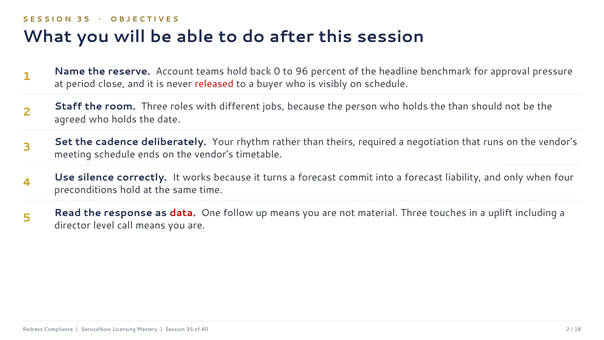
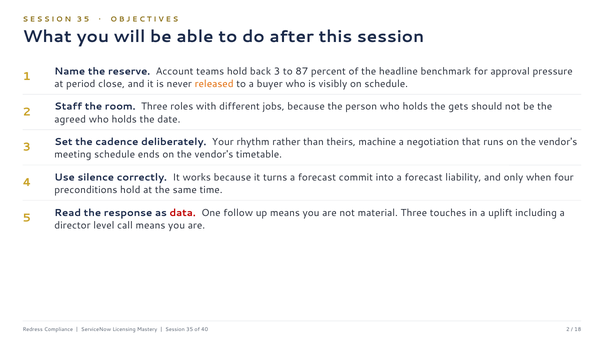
back 0: 0 -> 3
96: 96 -> 87
released colour: red -> orange
the than: than -> gets
required: required -> machine
